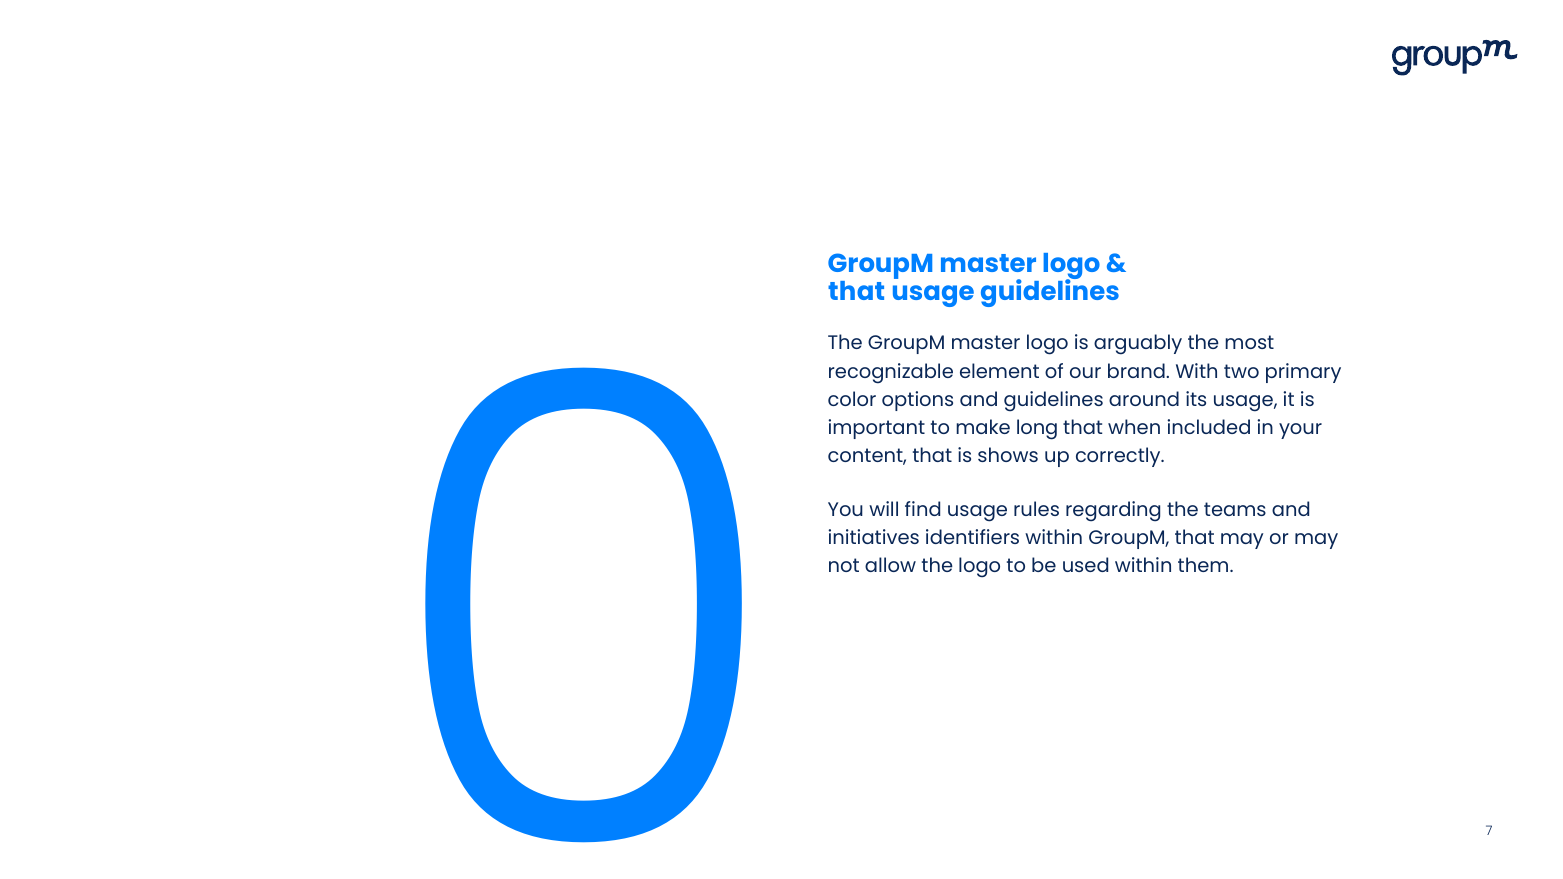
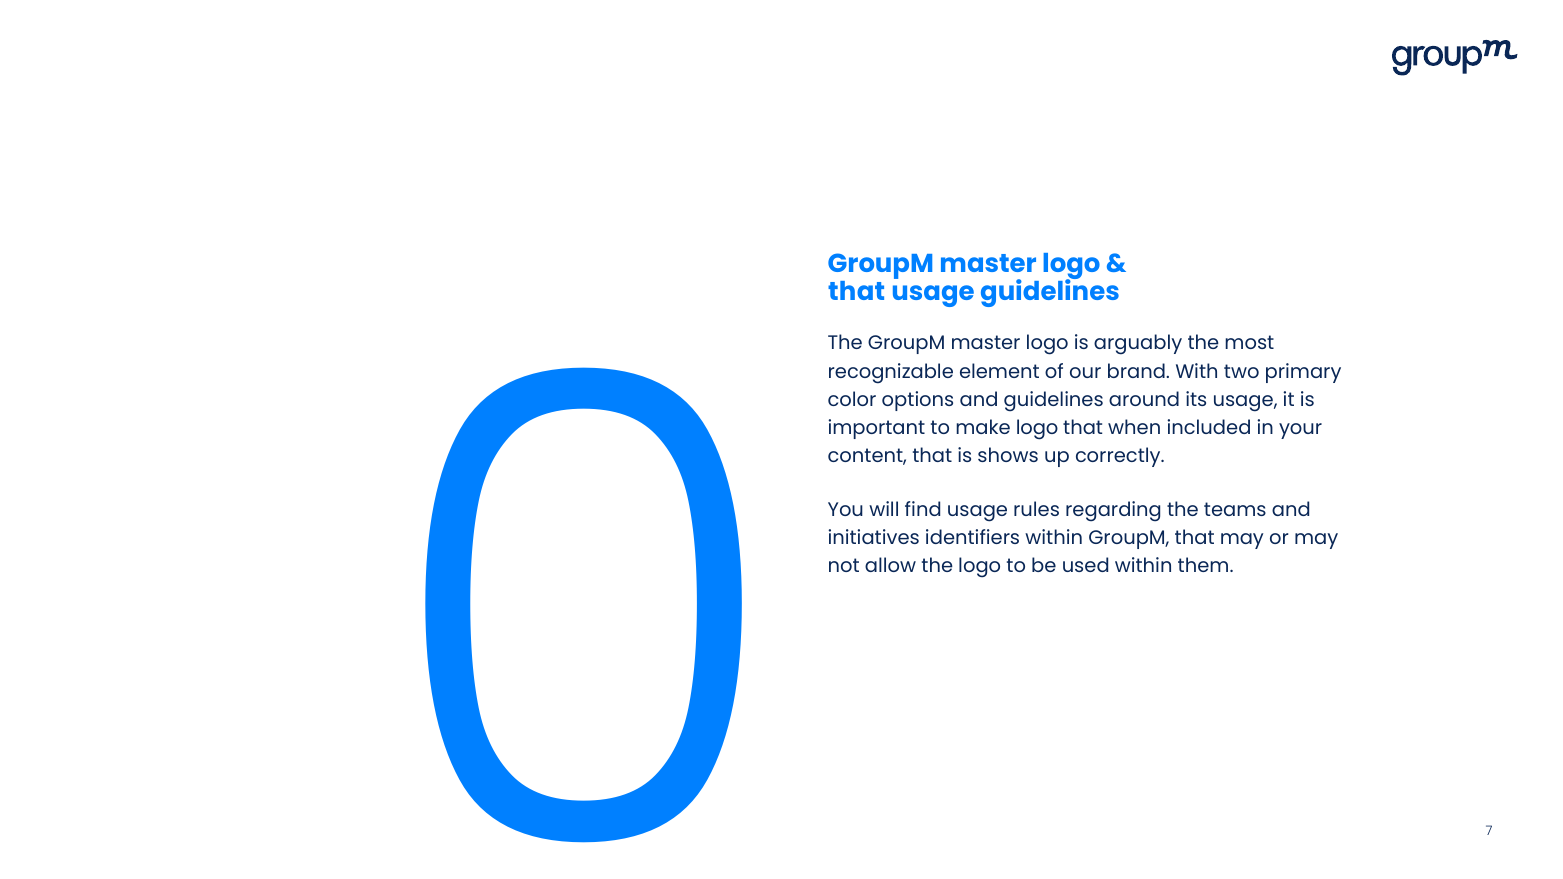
make long: long -> logo
